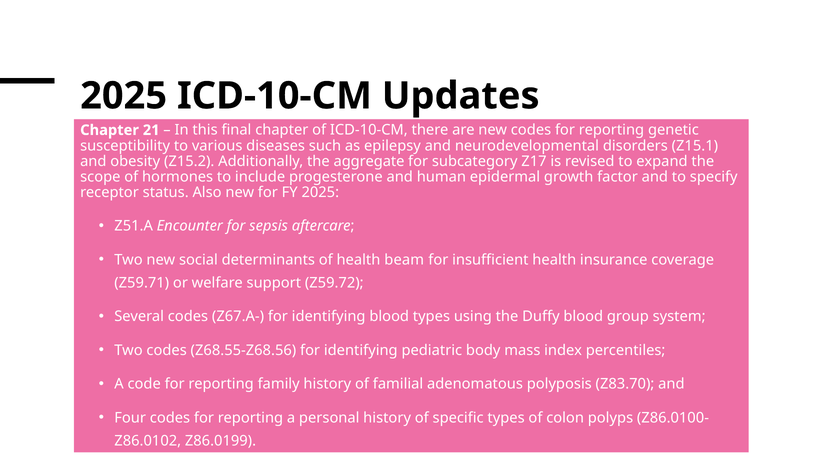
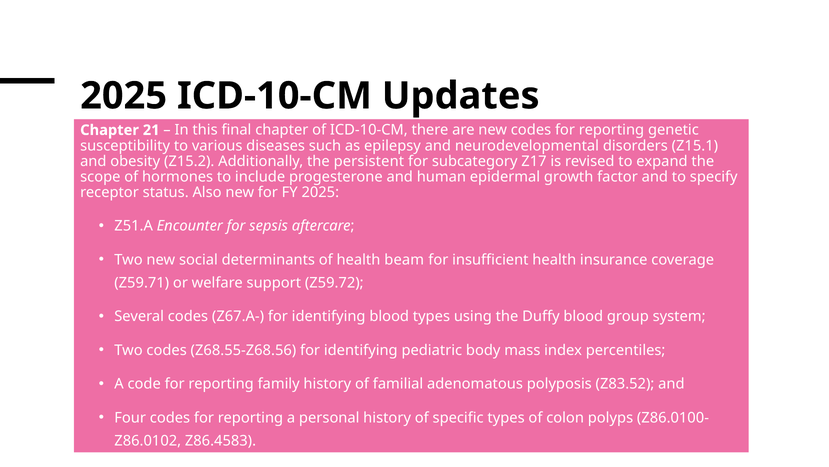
aggregate: aggregate -> persistent
Z83.70: Z83.70 -> Z83.52
Z86.0199: Z86.0199 -> Z86.4583
